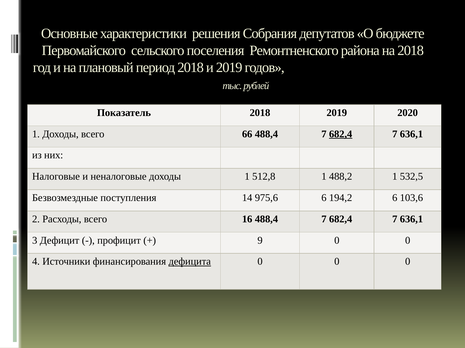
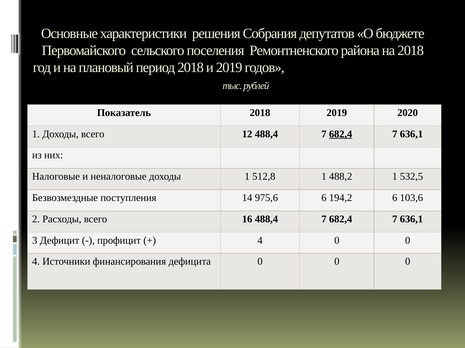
66: 66 -> 12
9 at (260, 241): 9 -> 4
дефицита underline: present -> none
